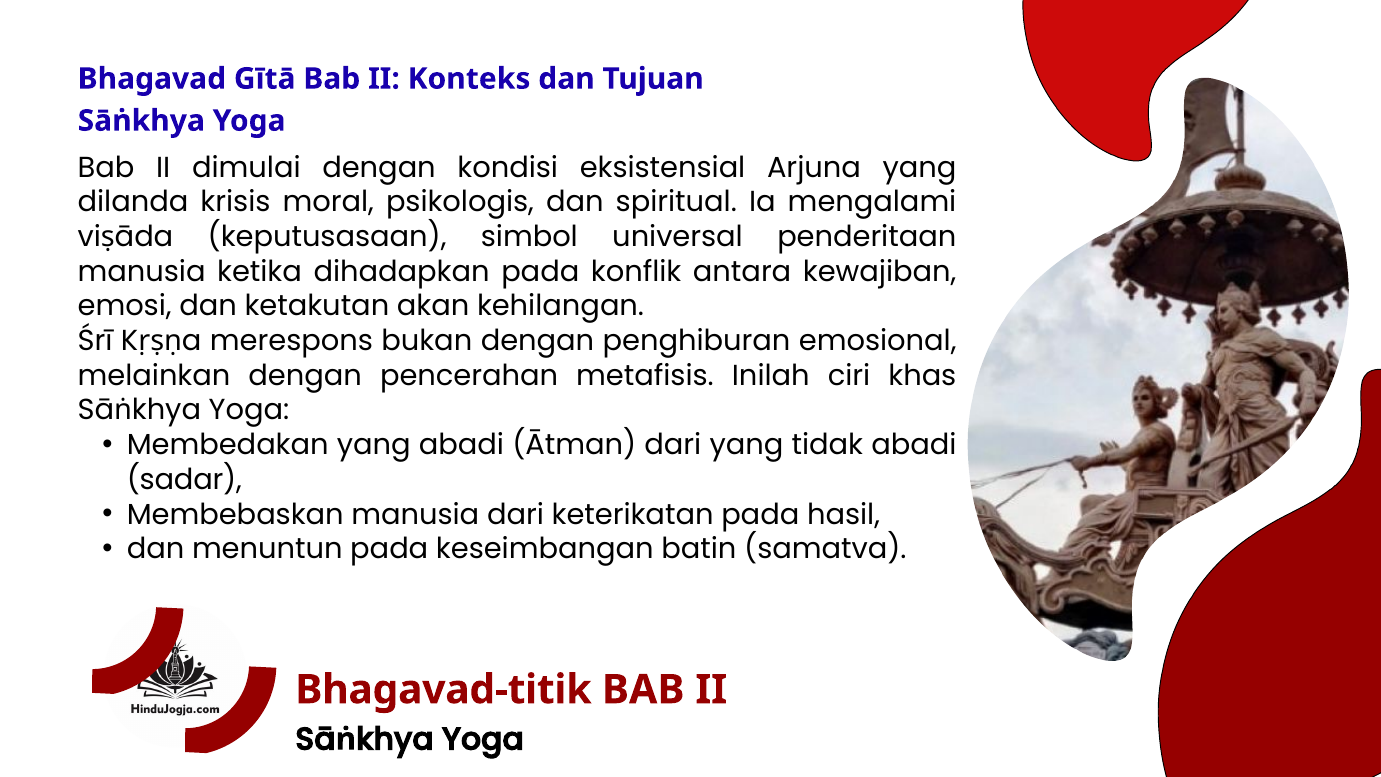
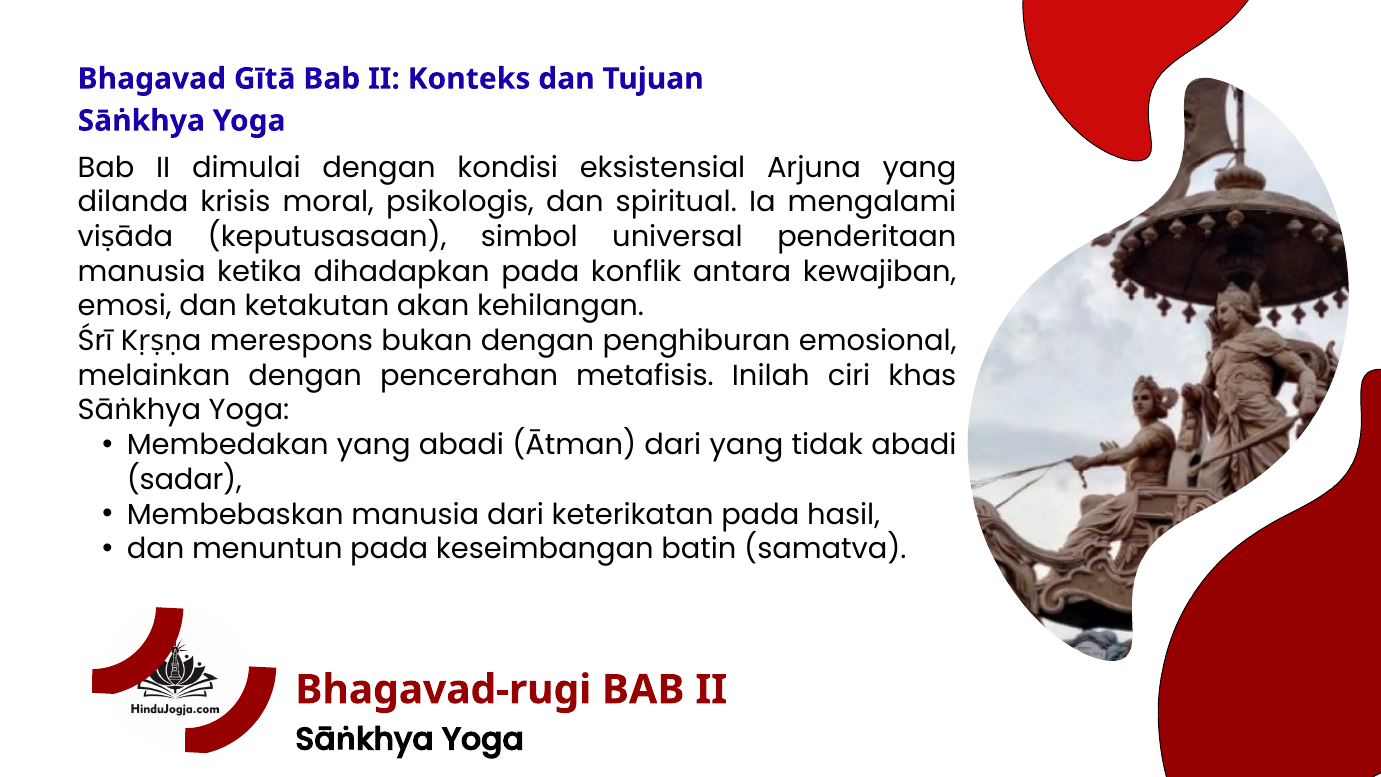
Bhagavad-titik: Bhagavad-titik -> Bhagavad-rugi
